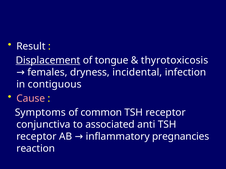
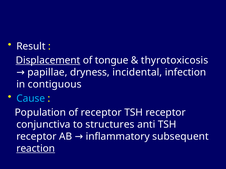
females: females -> papillae
Cause colour: pink -> light blue
Symptoms: Symptoms -> Population
of common: common -> receptor
associated: associated -> structures
pregnancies: pregnancies -> subsequent
reaction underline: none -> present
